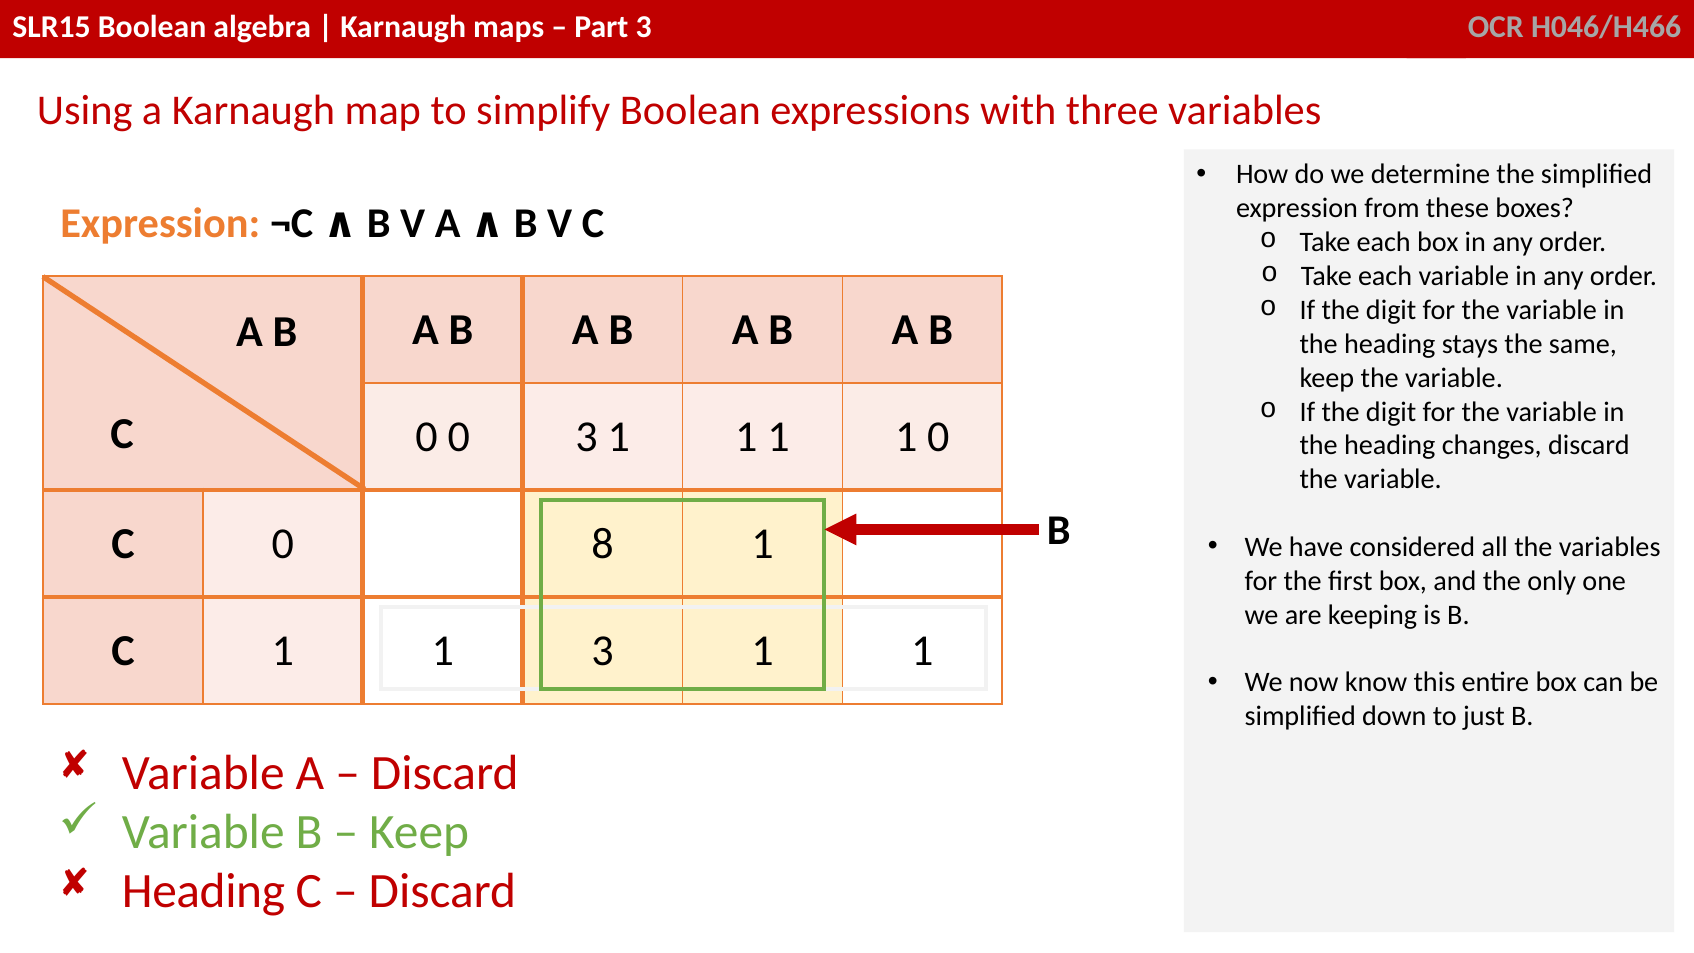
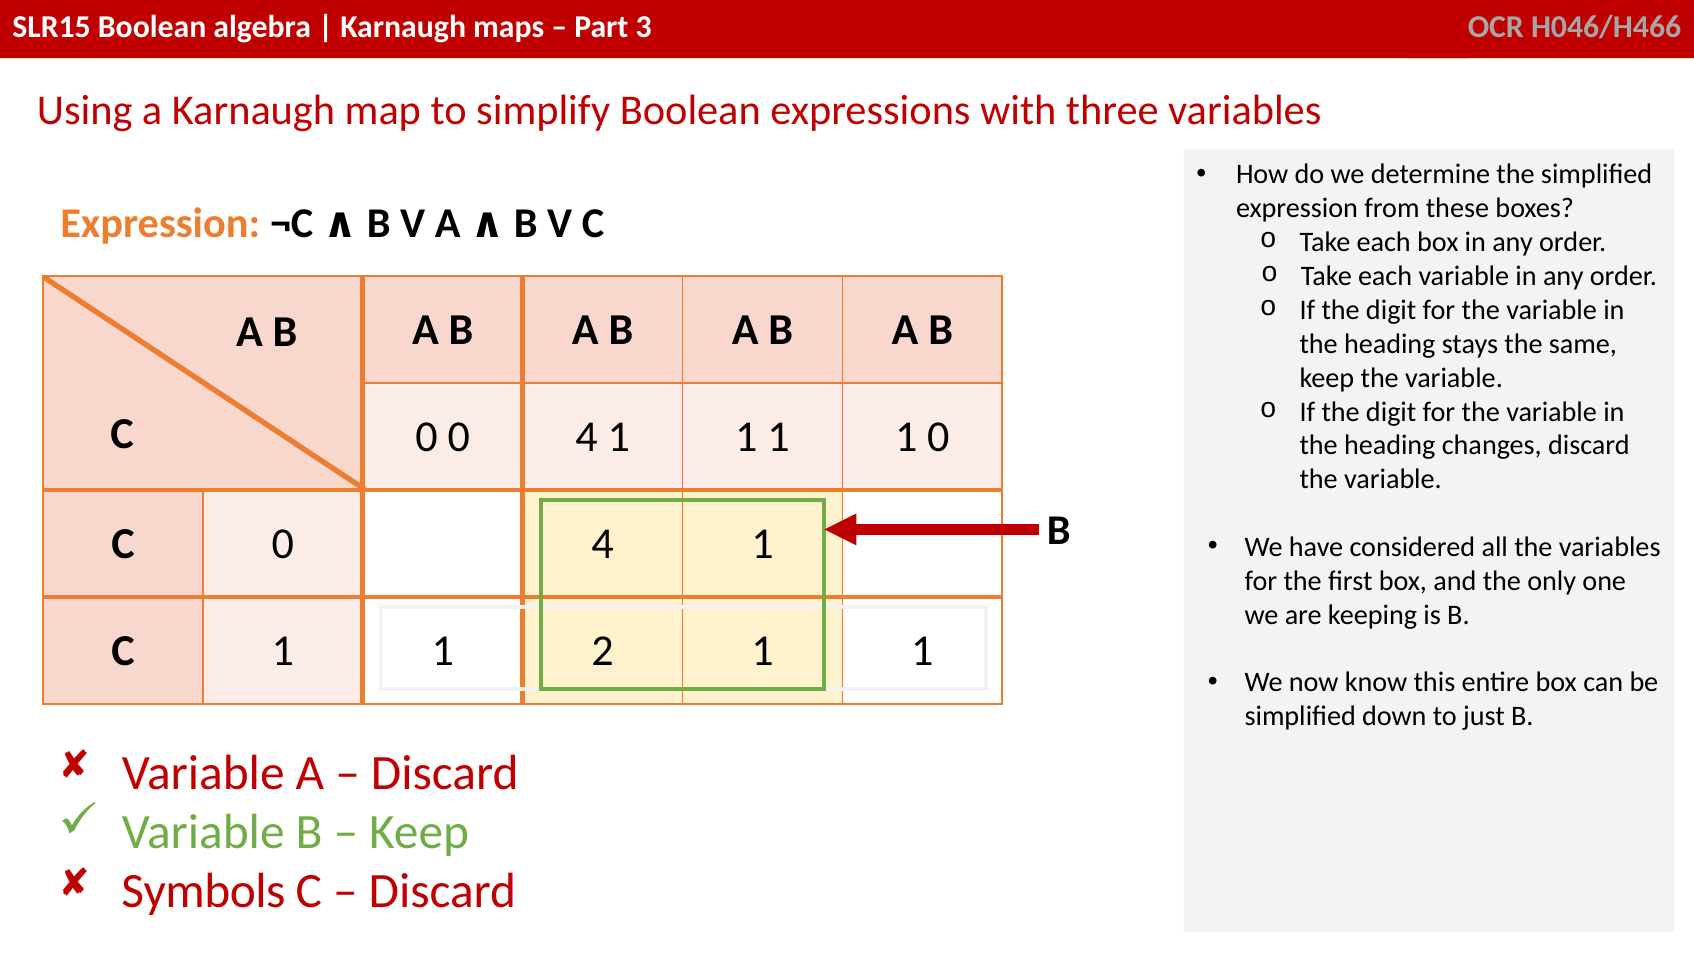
0 0 3: 3 -> 4
C 0 8: 8 -> 4
1 3: 3 -> 2
Heading at (203, 891): Heading -> Symbols
